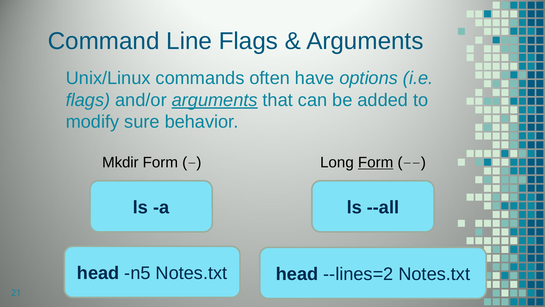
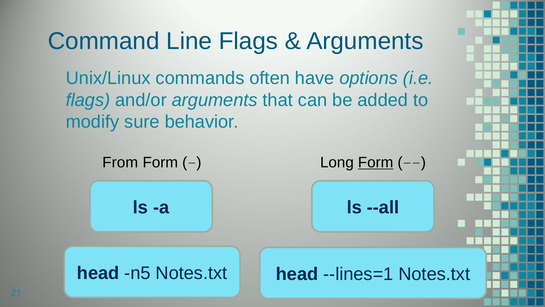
arguments at (215, 100) underline: present -> none
Mkdir: Mkdir -> From
--lines=2: --lines=2 -> --lines=1
